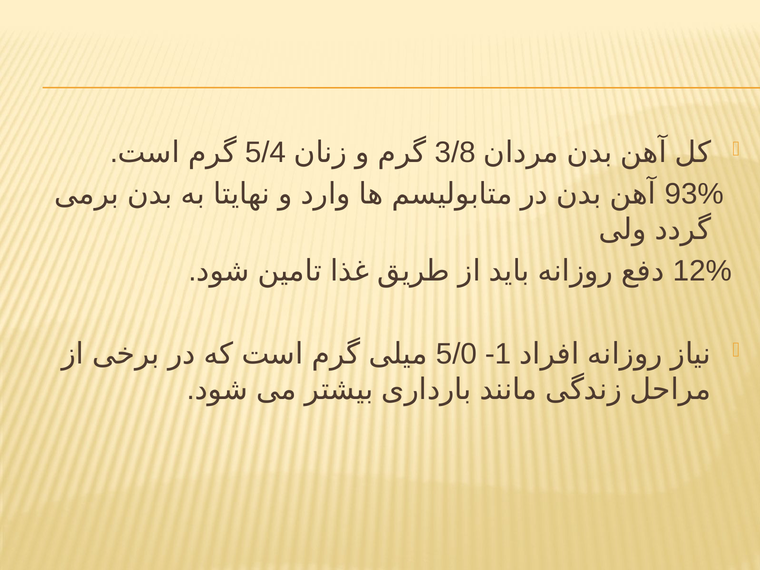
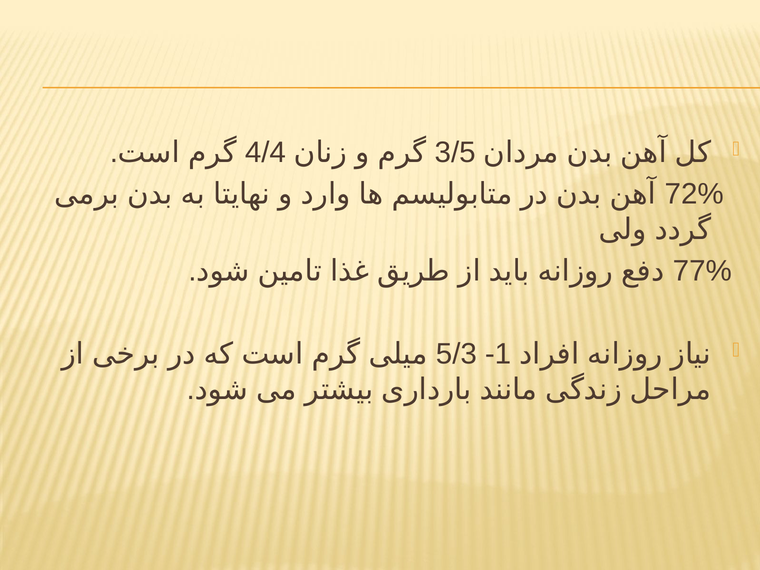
5/4: 5/4 -> 4/4
3/8: 3/8 -> 3/5
93%: 93% -> 72%
12%: 12% -> 77%
5/0: 5/0 -> 5/3
